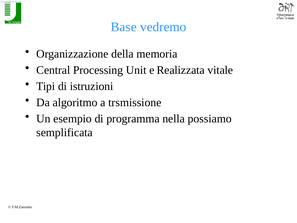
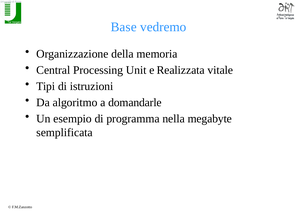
trsmissione: trsmissione -> domandarle
possiamo: possiamo -> megabyte
